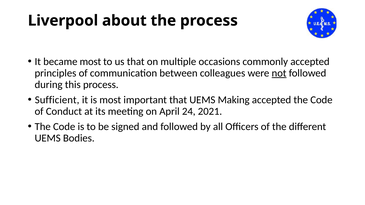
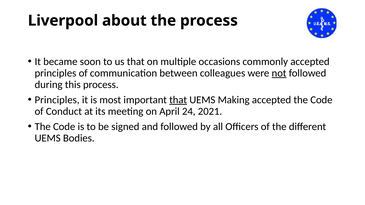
became most: most -> soon
Sufficient at (57, 100): Sufficient -> Principles
that at (178, 100) underline: none -> present
